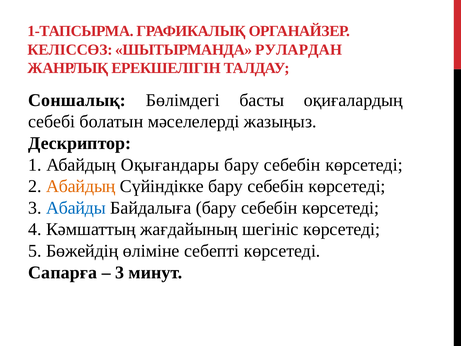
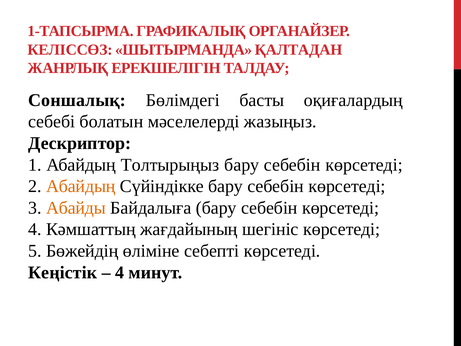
РУЛАРДАН: РУЛАРДАН -> ҚАЛТАДАН
Оқығандары: Оқығандары -> Толтырыңыз
Абайды colour: blue -> orange
Сапарға: Сапарға -> Кеңістік
3 at (120, 272): 3 -> 4
